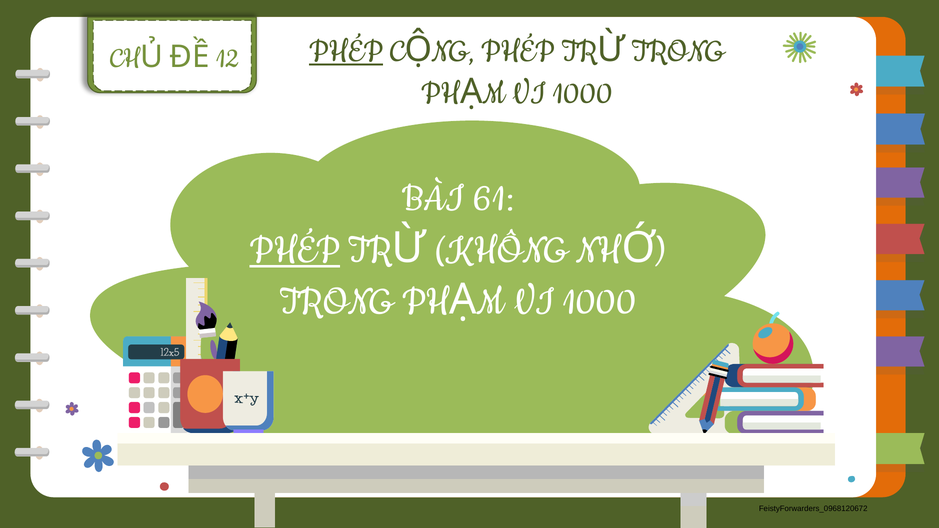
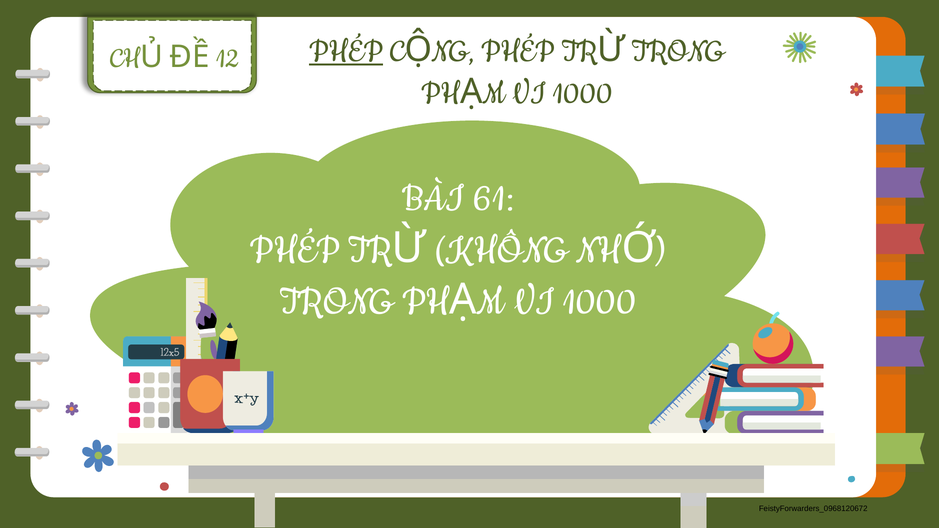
PHÉP at (295, 248) underline: present -> none
